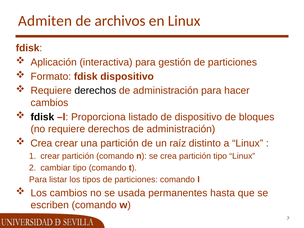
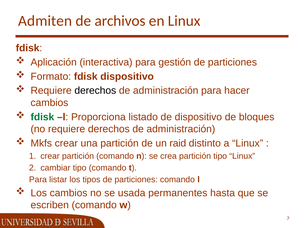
fdisk at (42, 117) colour: black -> green
Crea at (41, 143): Crea -> Mkfs
raíz: raíz -> raid
